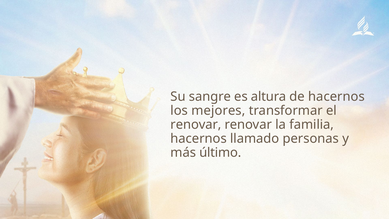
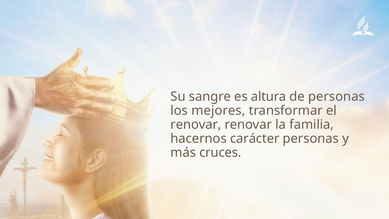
de hacernos: hacernos -> personas
llamado: llamado -> carácter
último: último -> cruces
